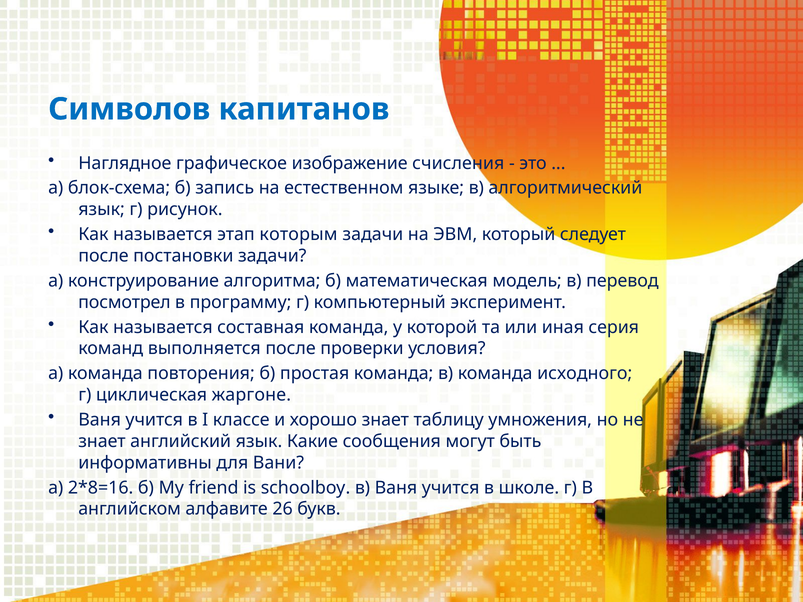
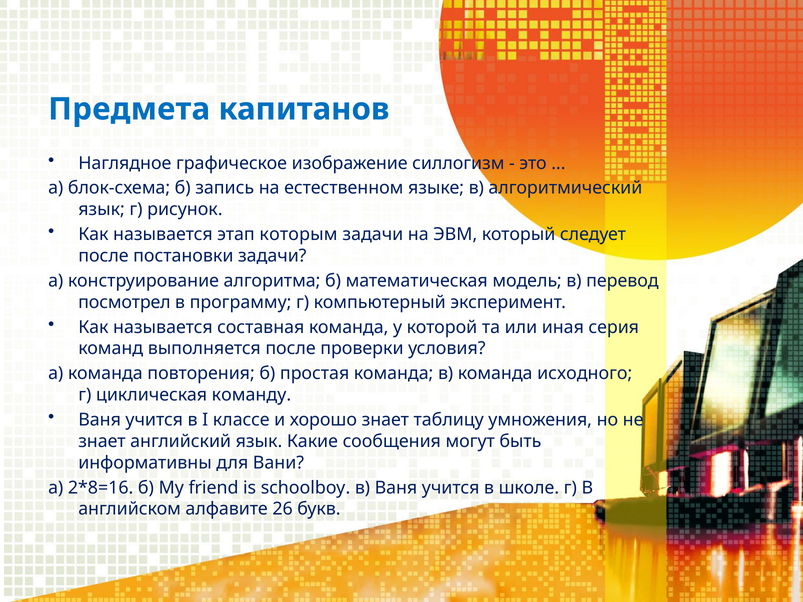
Символов: Символов -> Предмета
счисления: счисления -> силлогизм
жаргоне: жаргоне -> команду
